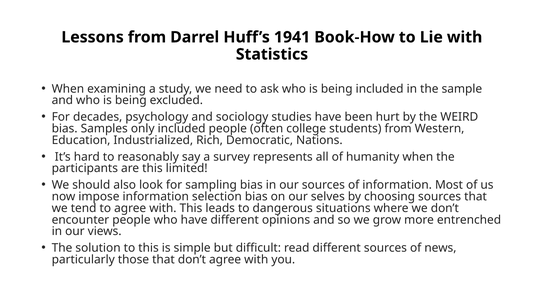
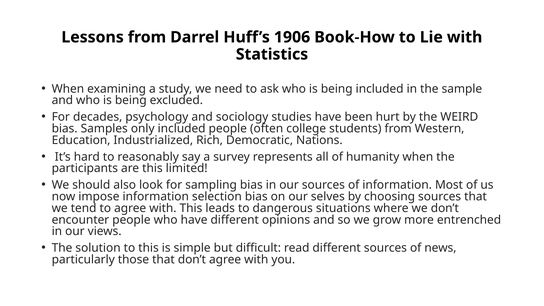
1941: 1941 -> 1906
